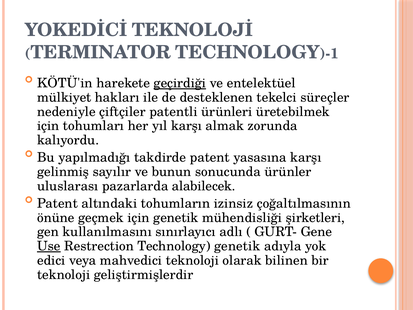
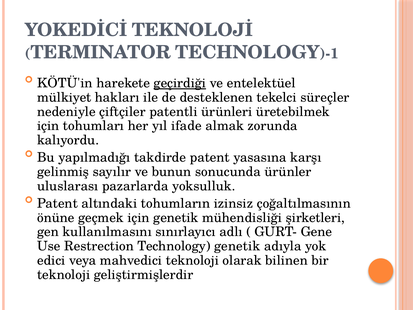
yıl karşı: karşı -> ifade
alabilecek: alabilecek -> yoksulluk
Use underline: present -> none
